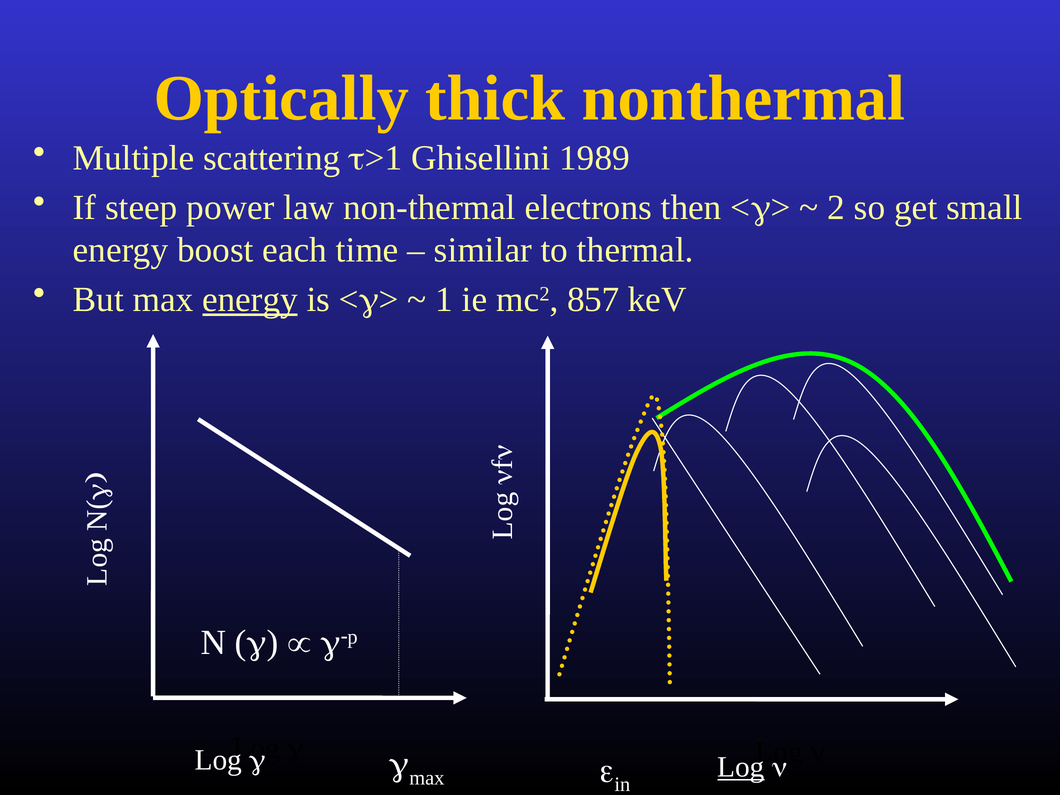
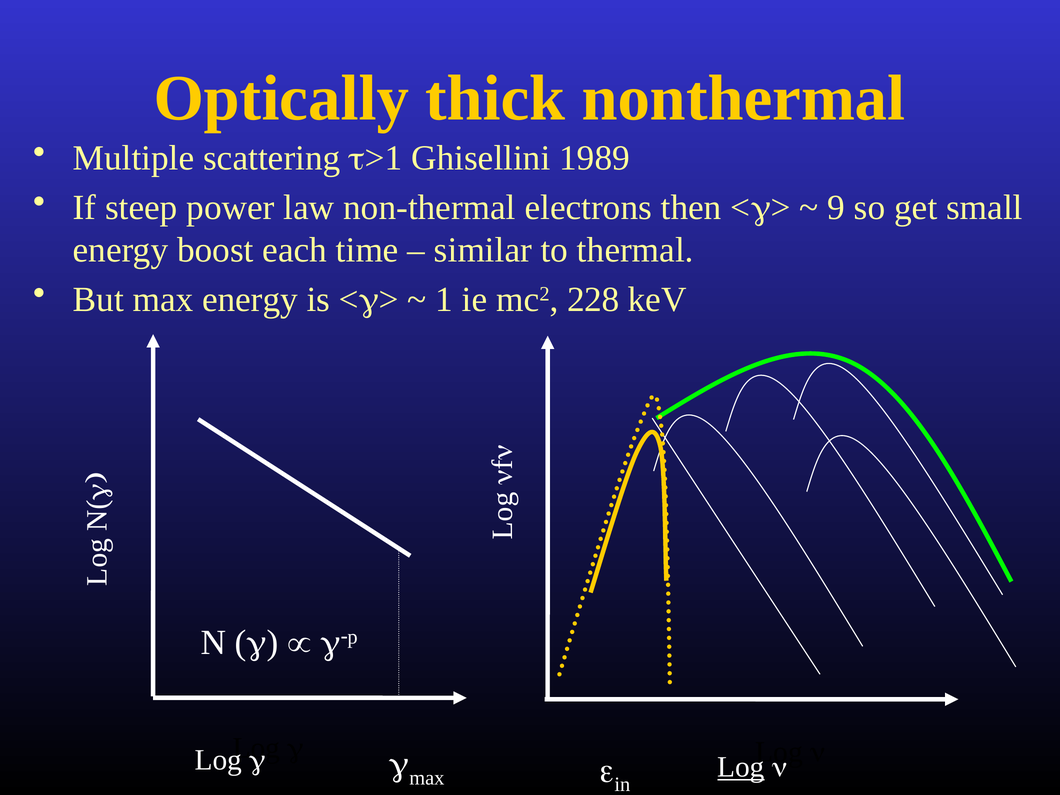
2: 2 -> 9
energy at (250, 299) underline: present -> none
857: 857 -> 228
